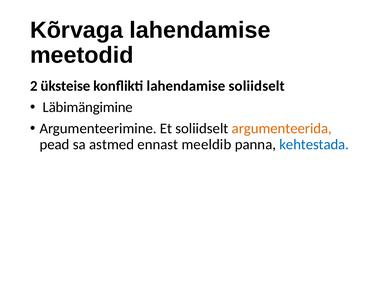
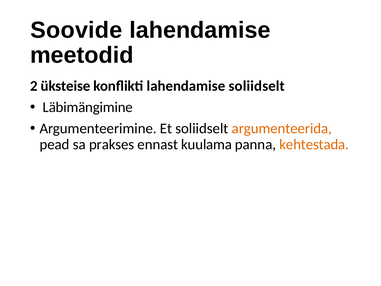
Kõrvaga: Kõrvaga -> Soovide
astmed: astmed -> prakses
meeldib: meeldib -> kuulama
kehtestada colour: blue -> orange
